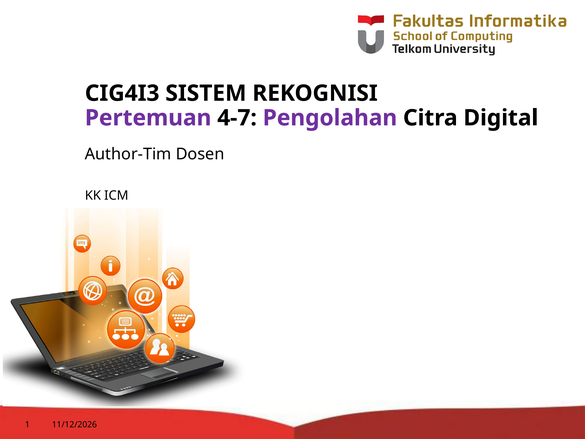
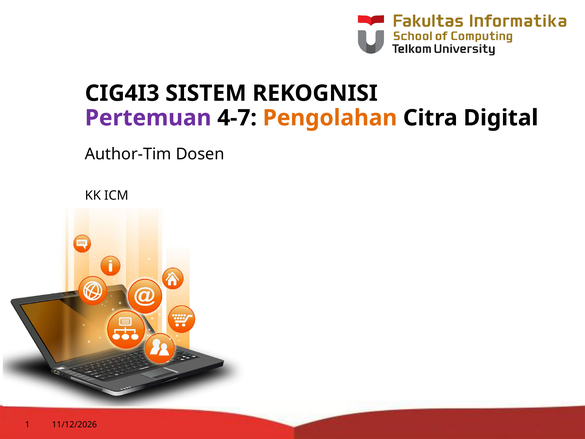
Pengolahan colour: purple -> orange
